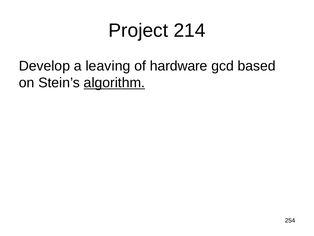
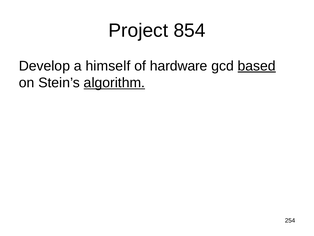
214: 214 -> 854
leaving: leaving -> himself
based underline: none -> present
